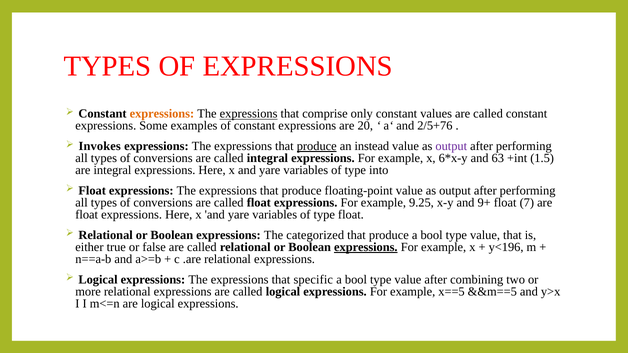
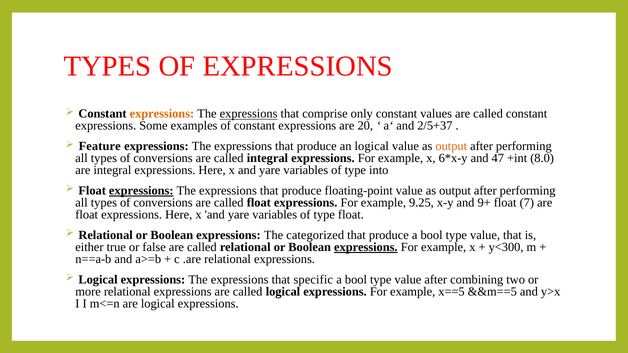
2/5+76: 2/5+76 -> 2/5+37
Invokes: Invokes -> Feature
produce at (317, 146) underline: present -> none
an instead: instead -> logical
output at (451, 146) colour: purple -> orange
63: 63 -> 47
1.5: 1.5 -> 8.0
expressions at (141, 191) underline: none -> present
y<196: y<196 -> y<300
